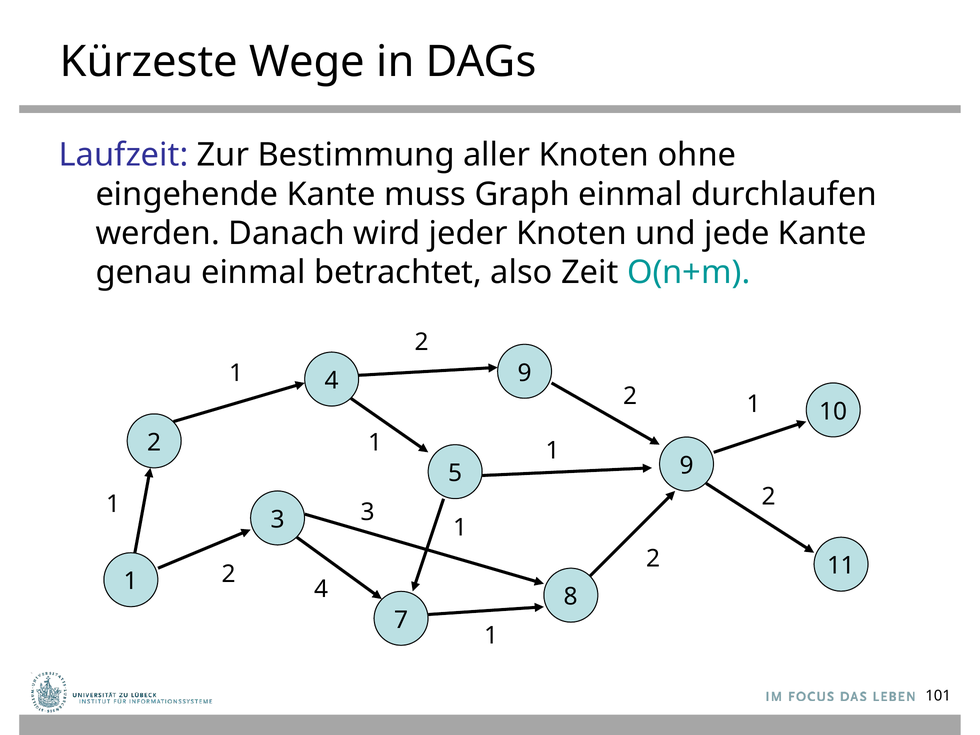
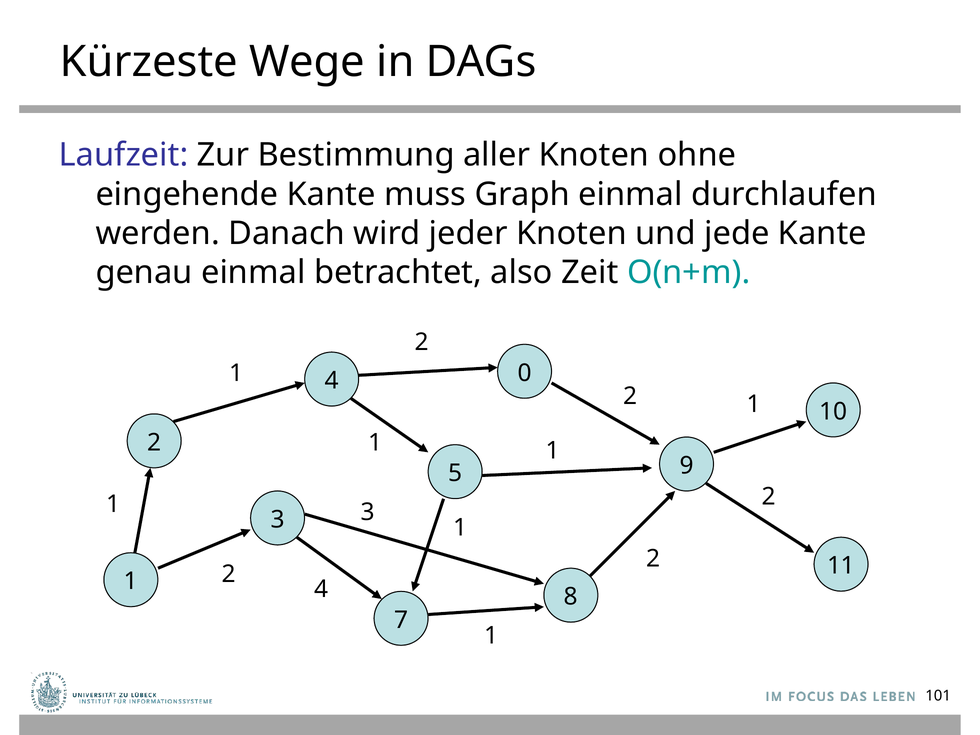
4 9: 9 -> 0
